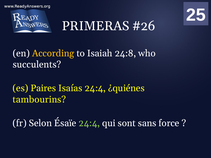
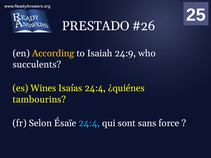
PRIMERAS: PRIMERAS -> PRESTADO
24:8: 24:8 -> 24:9
Paires: Paires -> Wines
24:4 at (89, 123) colour: light green -> light blue
